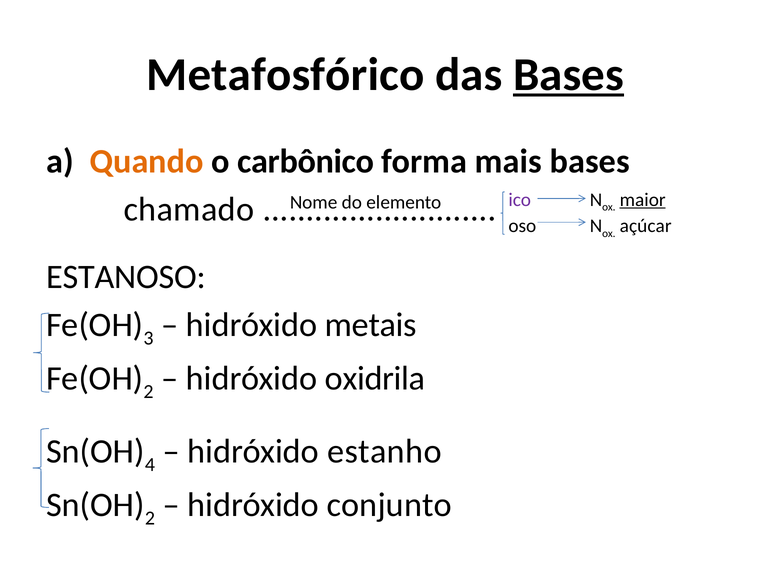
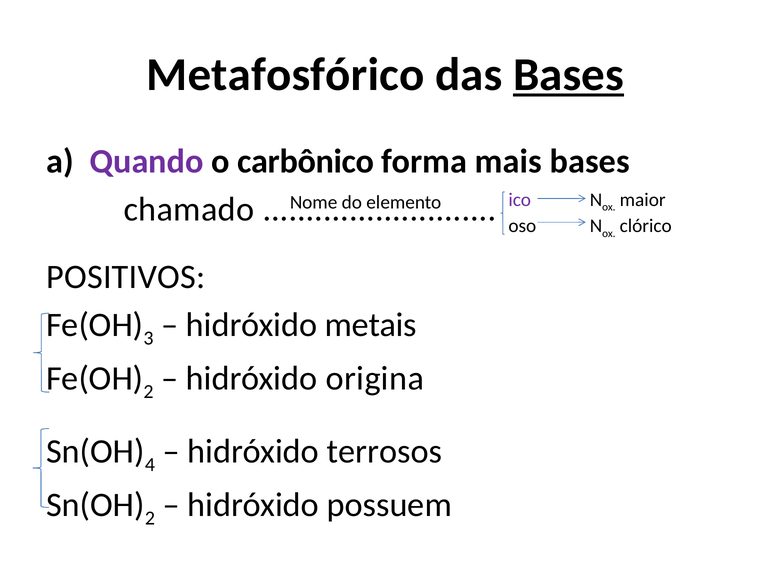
Quando colour: orange -> purple
maior underline: present -> none
açúcar: açúcar -> clórico
ESTANOSO: ESTANOSO -> POSITIVOS
oxidrila: oxidrila -> origina
estanho: estanho -> terrosos
conjunto: conjunto -> possuem
